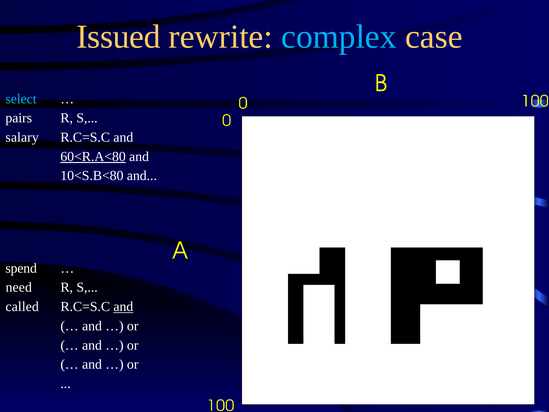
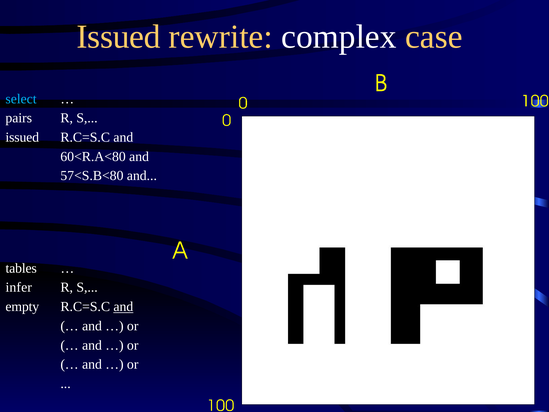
complex colour: light blue -> white
salary at (22, 137): salary -> issued
60<R.A<80 underline: present -> none
10<S.B<80: 10<S.B<80 -> 57<S.B<80
spend: spend -> tables
need: need -> infer
called: called -> empty
